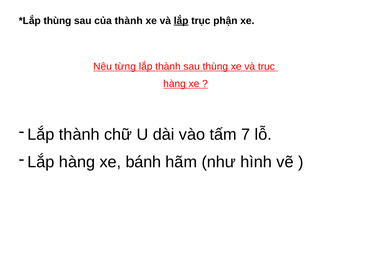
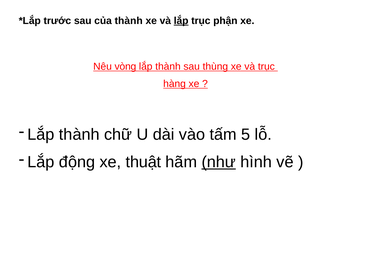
thùng at (57, 21): thùng -> trước
từng: từng -> vòng
7: 7 -> 5
Lắp hàng: hàng -> động
bánh: bánh -> thuật
như underline: none -> present
